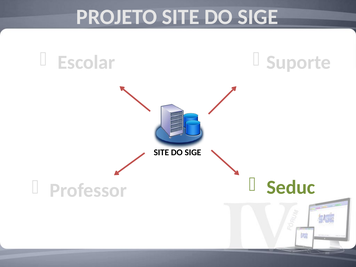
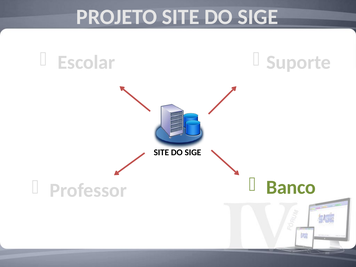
Seduc: Seduc -> Banco
